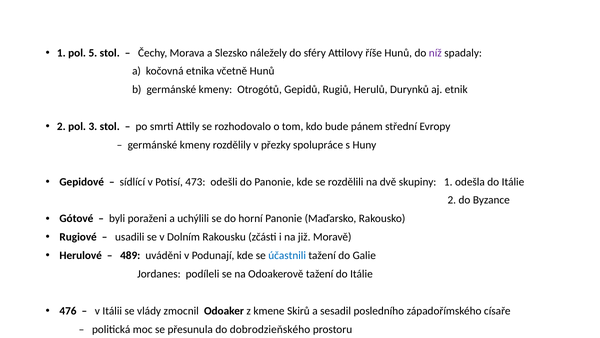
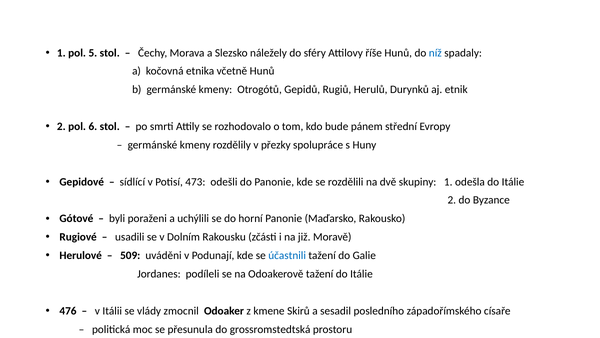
níž colour: purple -> blue
3: 3 -> 6
489: 489 -> 509
dobrodzieňského: dobrodzieňského -> grossromstedtská
